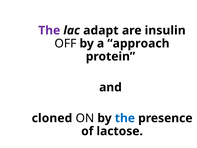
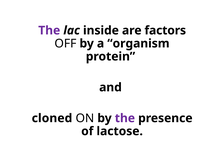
adapt: adapt -> inside
insulin: insulin -> factors
approach: approach -> organism
the at (125, 118) colour: blue -> purple
